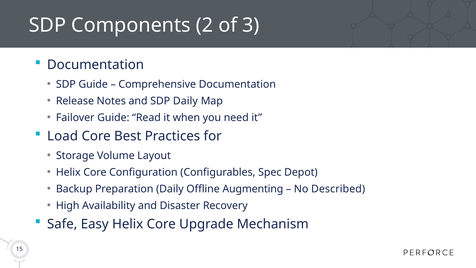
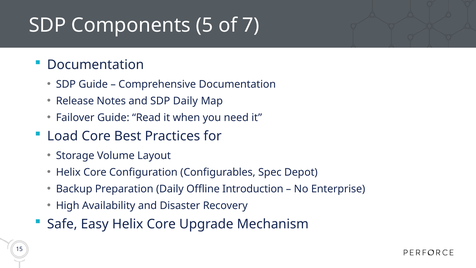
2: 2 -> 5
3: 3 -> 7
Augmenting: Augmenting -> Introduction
Described: Described -> Enterprise
